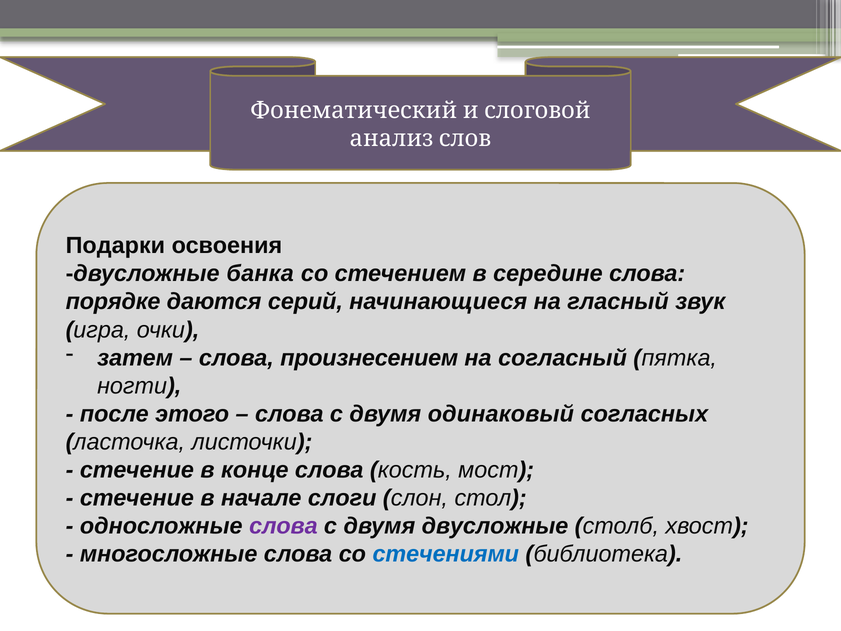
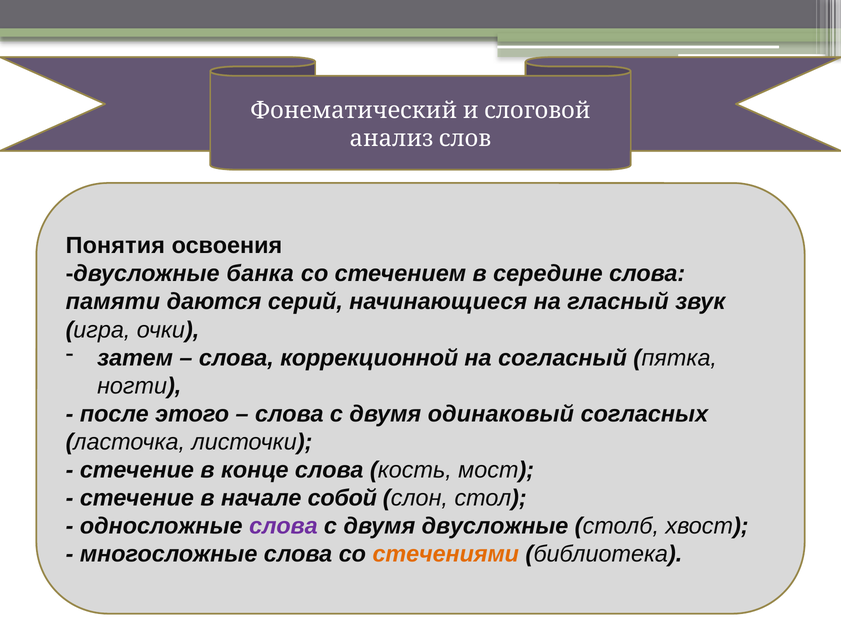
Подарки: Подарки -> Понятия
порядке: порядке -> памяти
произнесением: произнесением -> коррекционной
слоги: слоги -> собой
стечениями colour: blue -> orange
